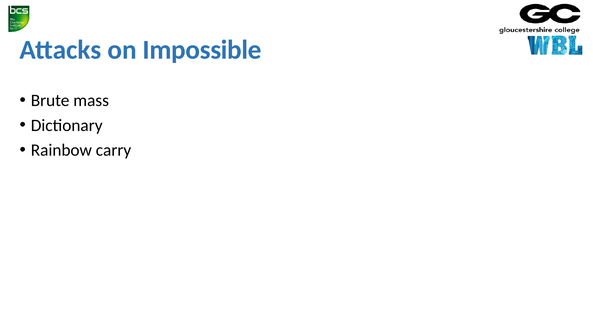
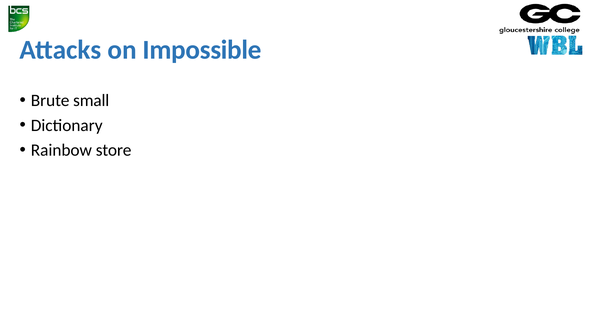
mass: mass -> small
carry: carry -> store
